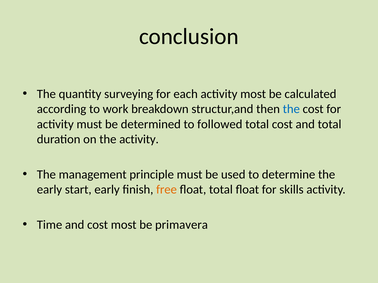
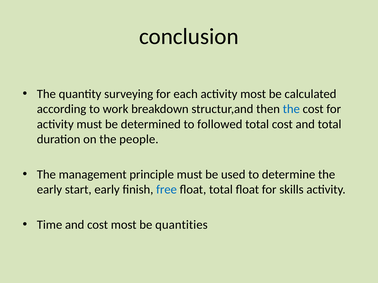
the activity: activity -> people
free colour: orange -> blue
primavera: primavera -> quantities
